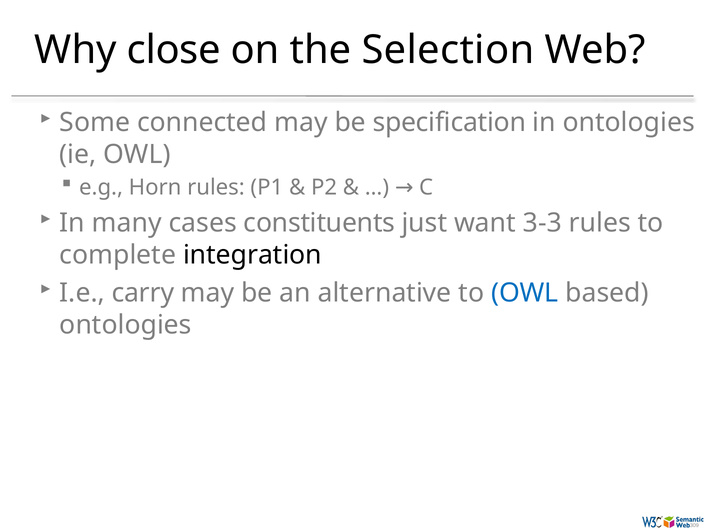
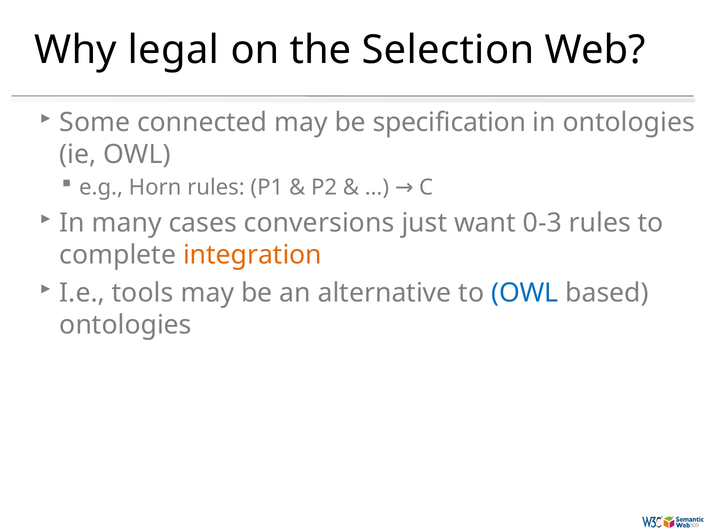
close: close -> legal
constituents: constituents -> conversions
3-3: 3-3 -> 0-3
integration colour: black -> orange
carry: carry -> tools
